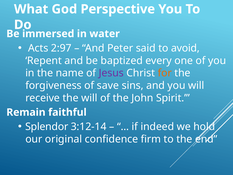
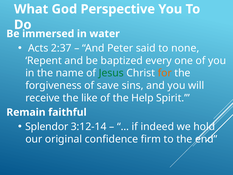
2:97: 2:97 -> 2:37
avoid: avoid -> none
Jesus colour: purple -> green
the will: will -> like
John: John -> Help
